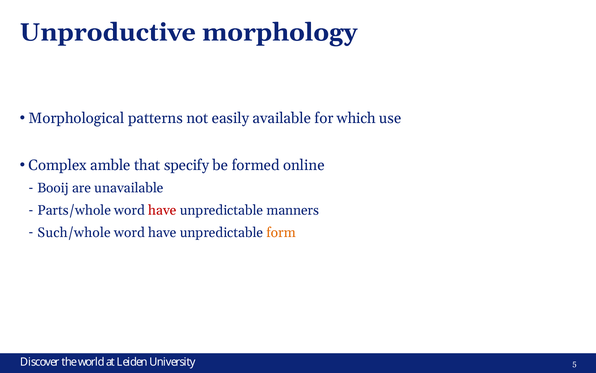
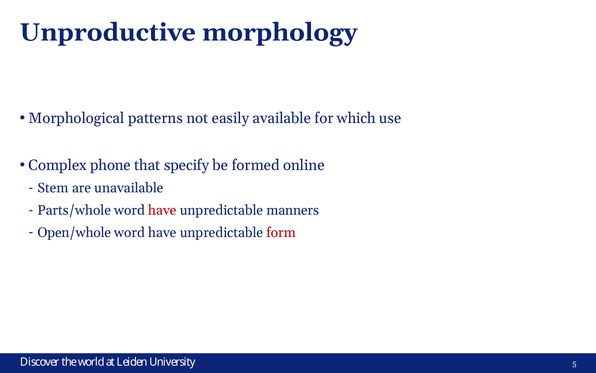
amble: amble -> phone
Booij: Booij -> Stem
Such/whole: Such/whole -> Open/whole
form colour: orange -> red
